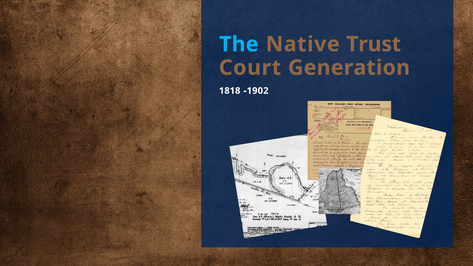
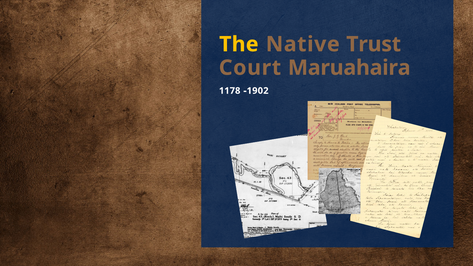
The colour: light blue -> yellow
Generation: Generation -> Maruahaira
1818: 1818 -> 1178
